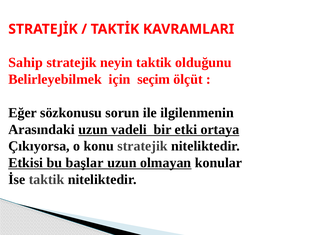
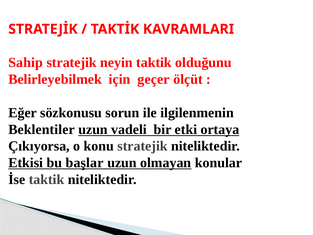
seçim: seçim -> geçer
Arasındaki: Arasındaki -> Beklentiler
